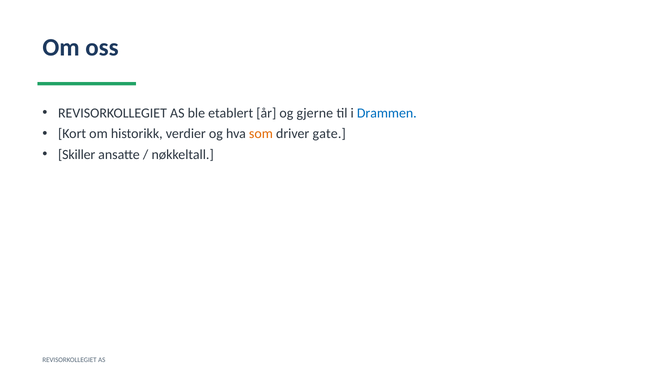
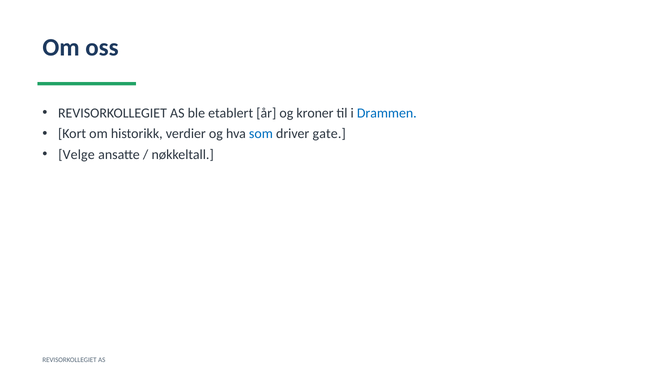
gjerne: gjerne -> kroner
som colour: orange -> blue
Skiller: Skiller -> Velge
